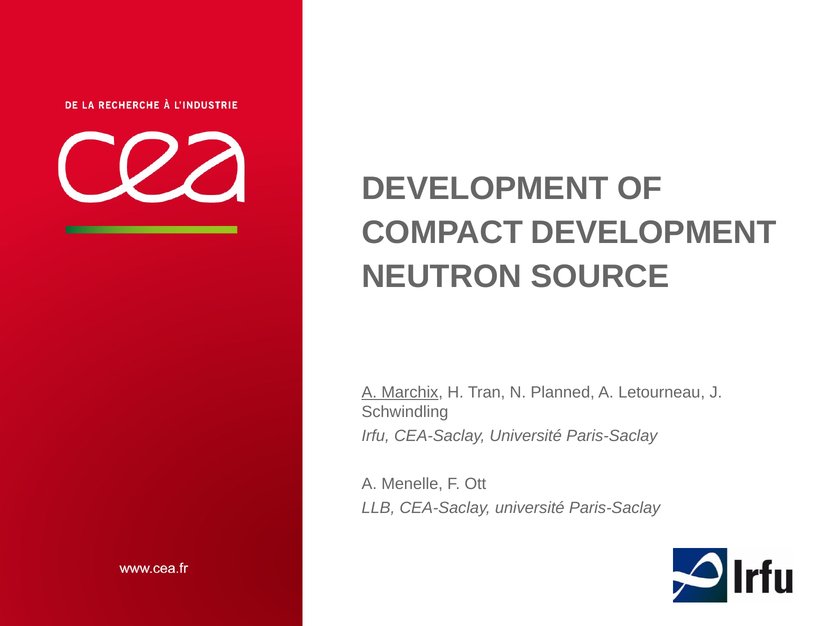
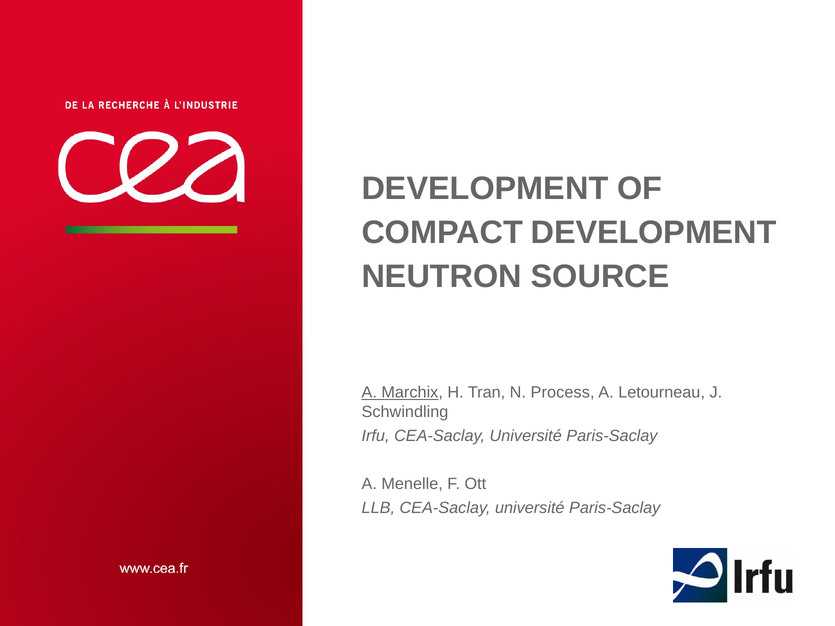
Planned: Planned -> Process
